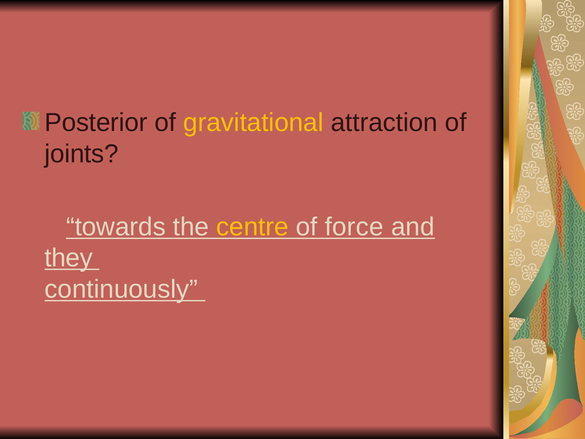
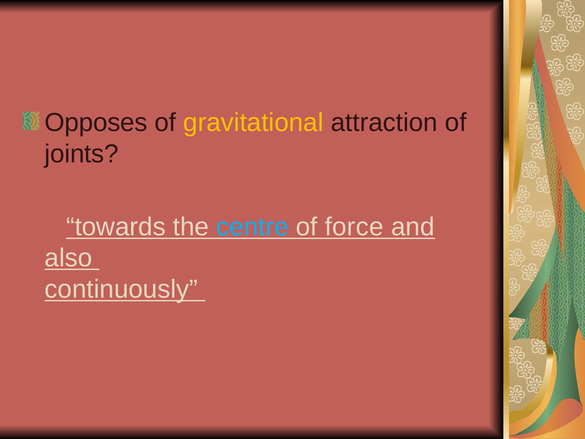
Posterior: Posterior -> Opposes
centre colour: yellow -> light blue
they: they -> also
